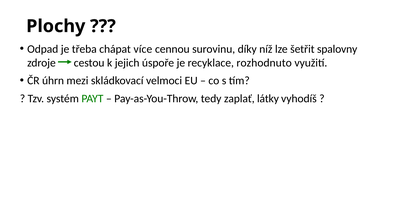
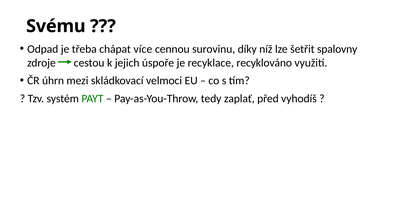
Plochy: Plochy -> Svému
rozhodnuto: rozhodnuto -> recyklováno
látky: látky -> před
